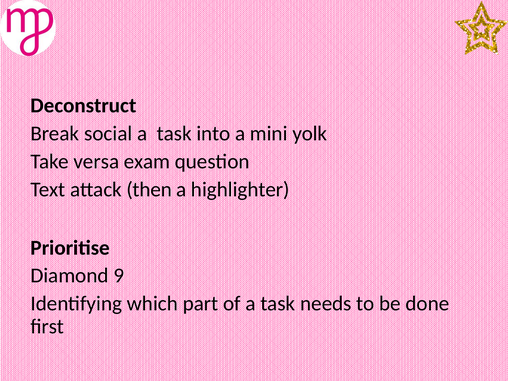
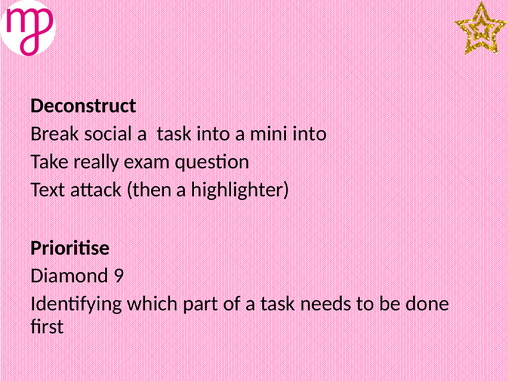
mini yolk: yolk -> into
versa: versa -> really
